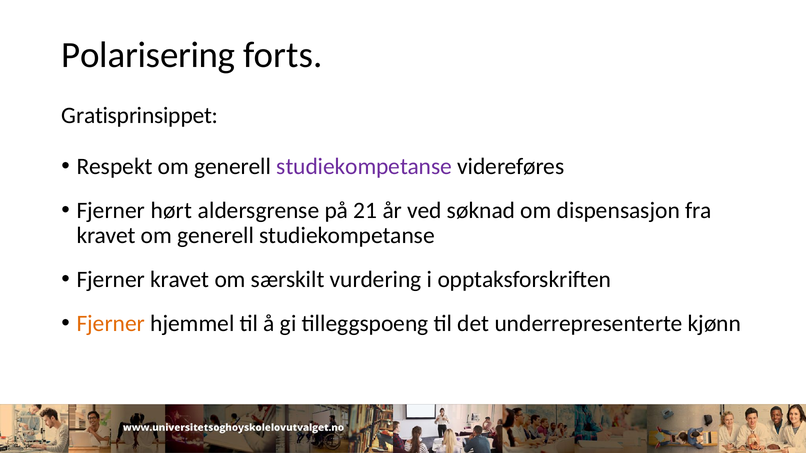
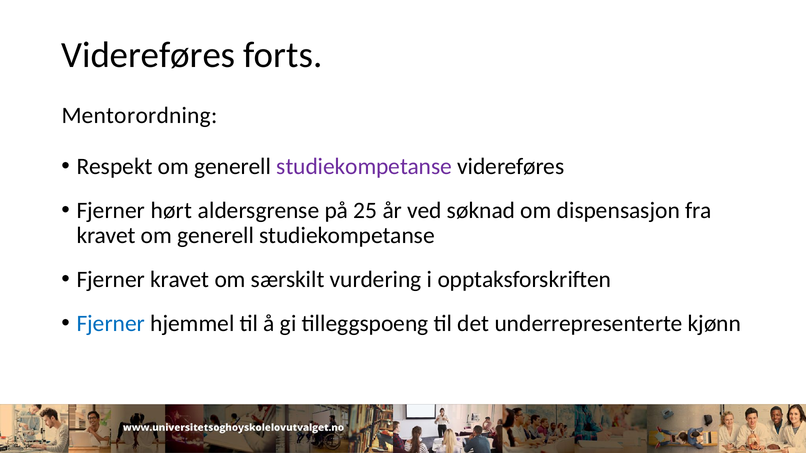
Polarisering at (148, 55): Polarisering -> Videreføres
Gratisprinsippet: Gratisprinsippet -> Mentorordning
21: 21 -> 25
Fjerner at (111, 324) colour: orange -> blue
